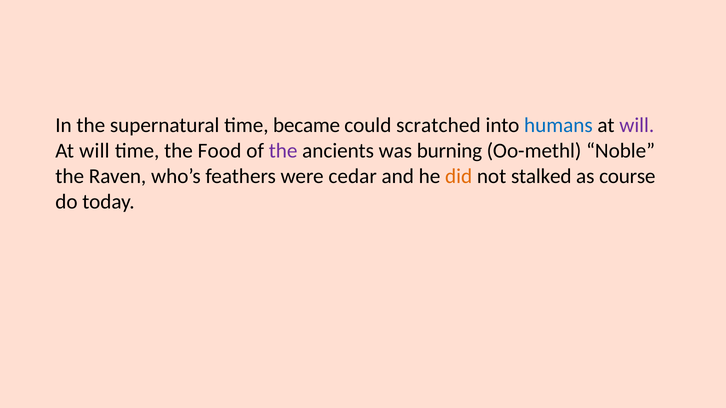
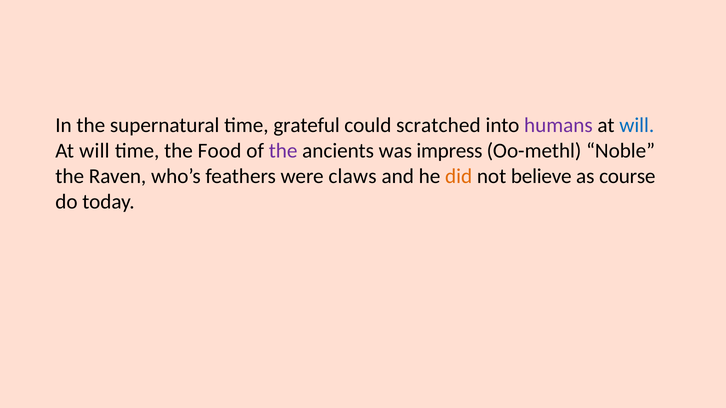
became: became -> grateful
humans colour: blue -> purple
will at (637, 126) colour: purple -> blue
burning: burning -> impress
cedar: cedar -> claws
stalked: stalked -> believe
